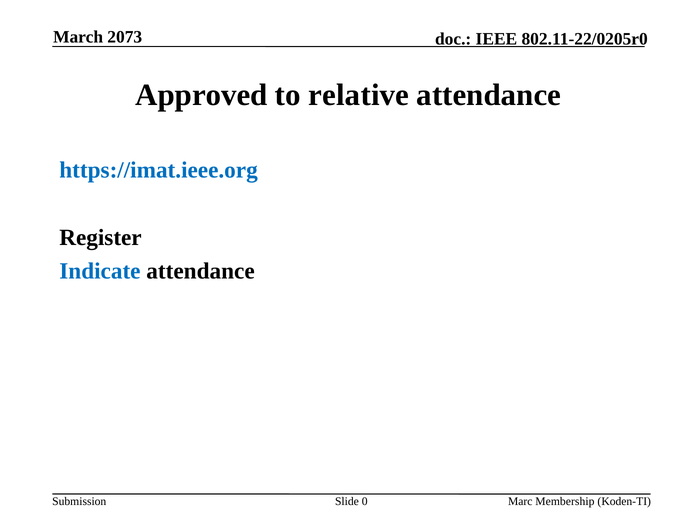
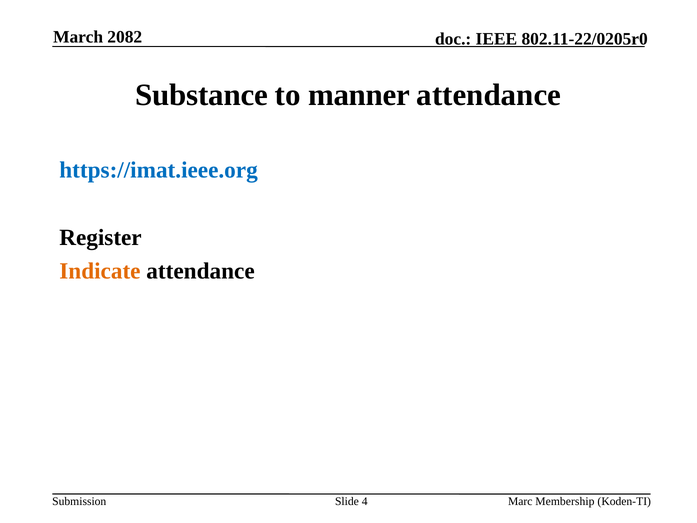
2073: 2073 -> 2082
Approved: Approved -> Substance
relative: relative -> manner
Indicate colour: blue -> orange
0: 0 -> 4
